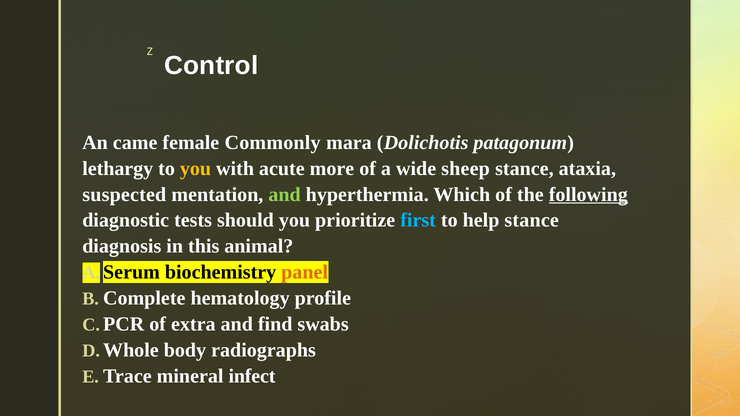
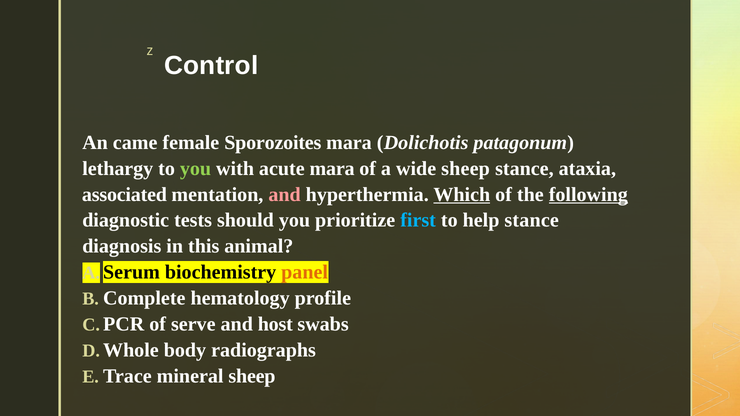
Commonly: Commonly -> Sporozoites
you at (195, 169) colour: yellow -> light green
acute more: more -> mara
suspected: suspected -> associated
and at (285, 195) colour: light green -> pink
Which underline: none -> present
extra: extra -> serve
find: find -> host
mineral infect: infect -> sheep
